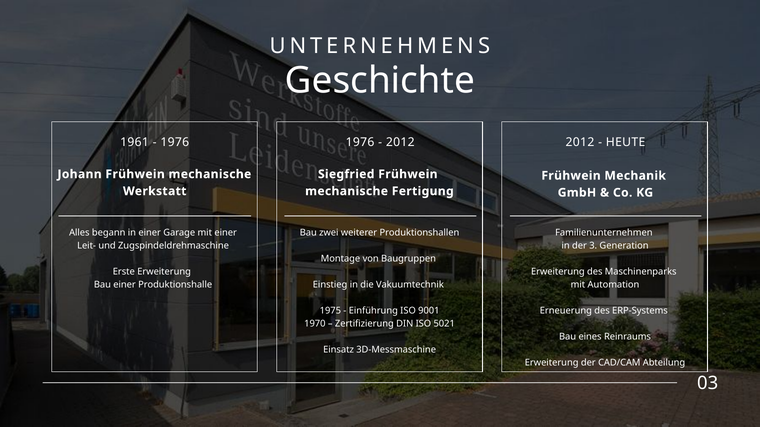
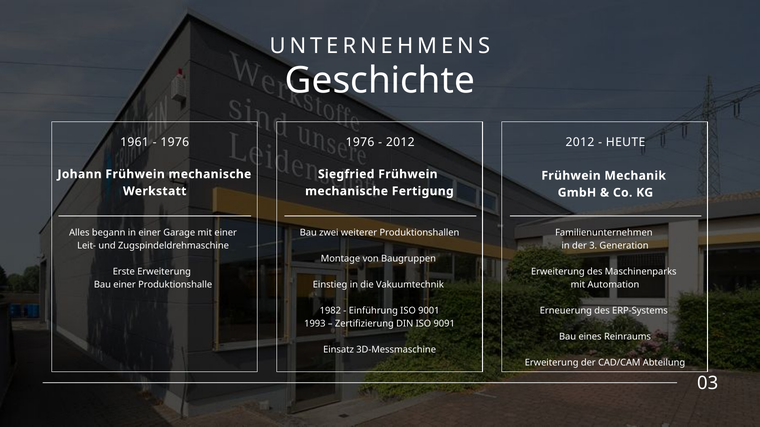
1975: 1975 -> 1982
1970: 1970 -> 1993
5021: 5021 -> 9091
